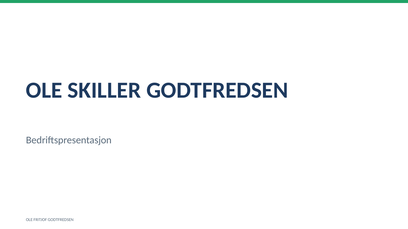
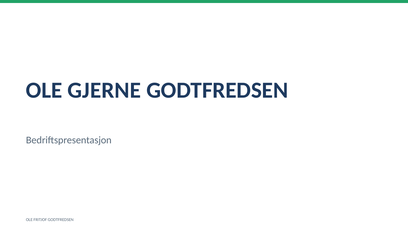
SKILLER: SKILLER -> GJERNE
